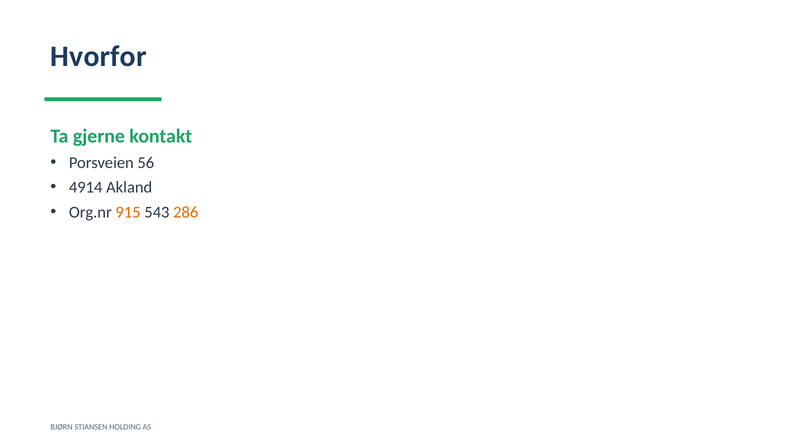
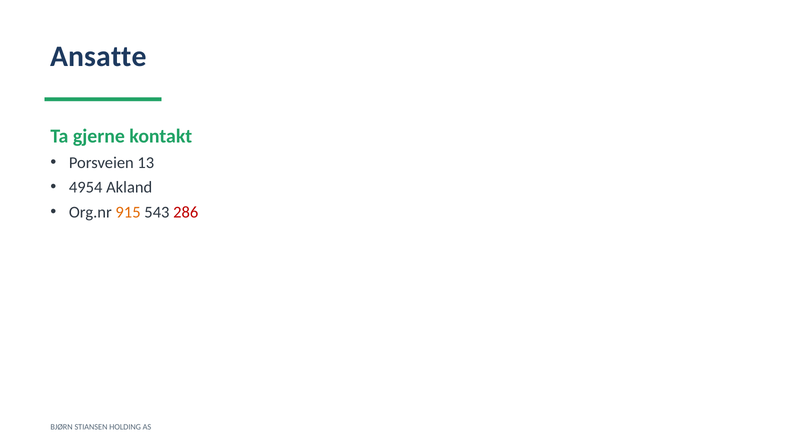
Hvorfor: Hvorfor -> Ansatte
56: 56 -> 13
4914: 4914 -> 4954
286 colour: orange -> red
